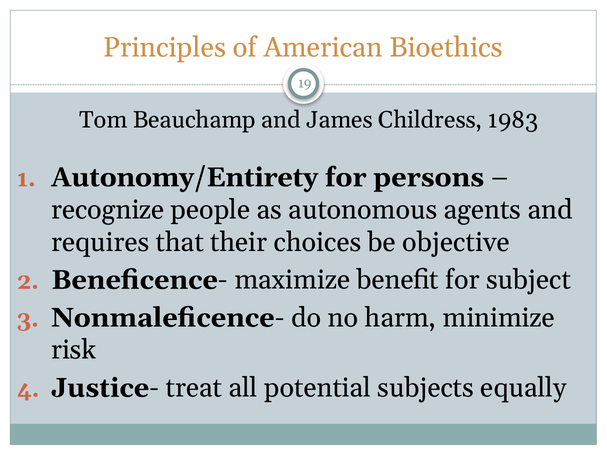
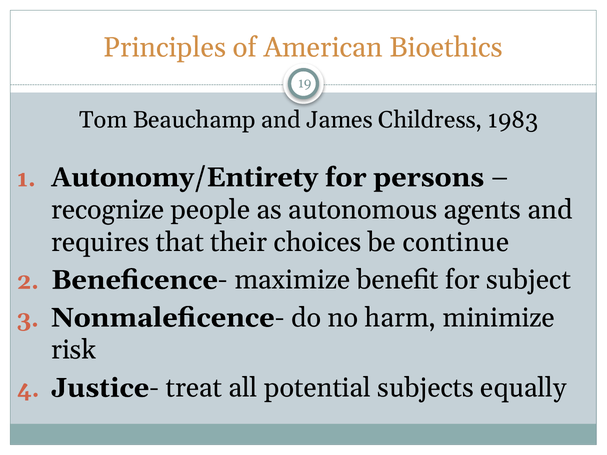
objective: objective -> continue
